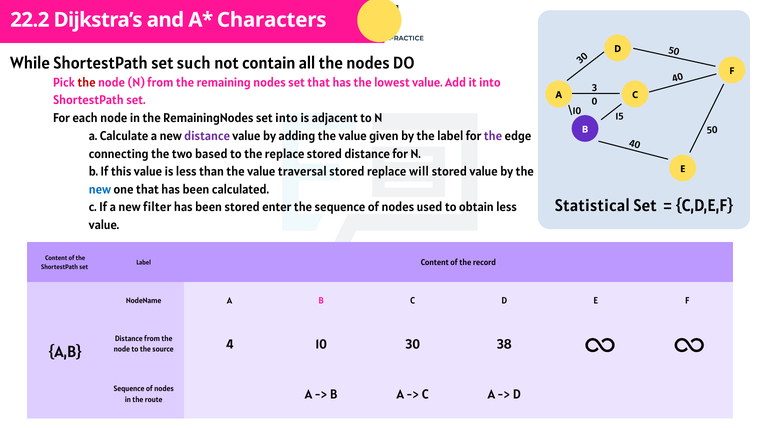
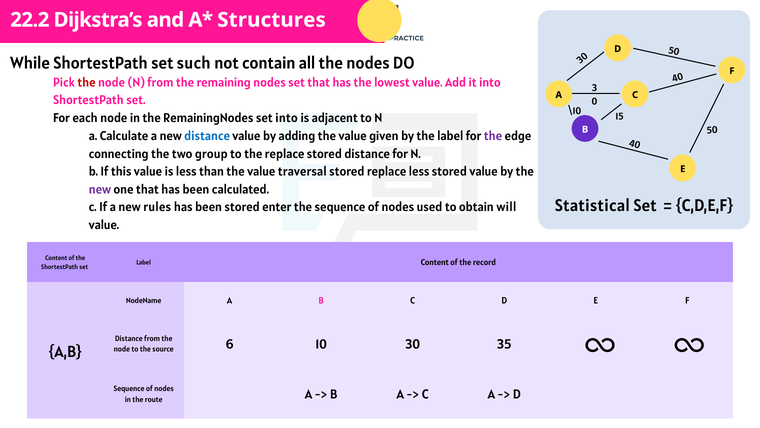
Characters: Characters -> Structures
distance at (207, 136) colour: purple -> blue
based: based -> group
replace will: will -> less
new at (100, 189) colour: blue -> purple
filter: filter -> rules
obtain less: less -> will
source 4: 4 -> 6
38: 38 -> 35
